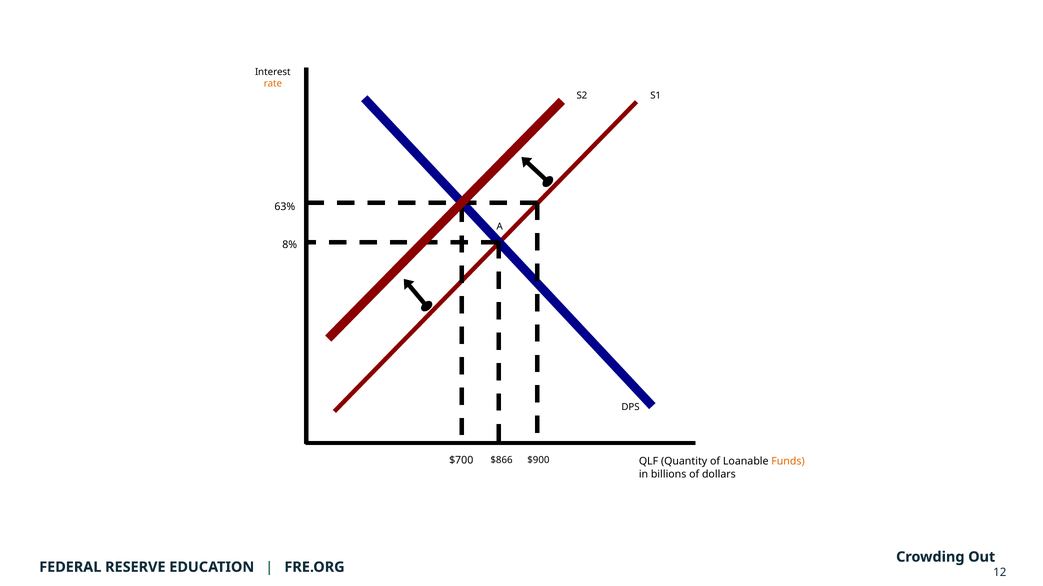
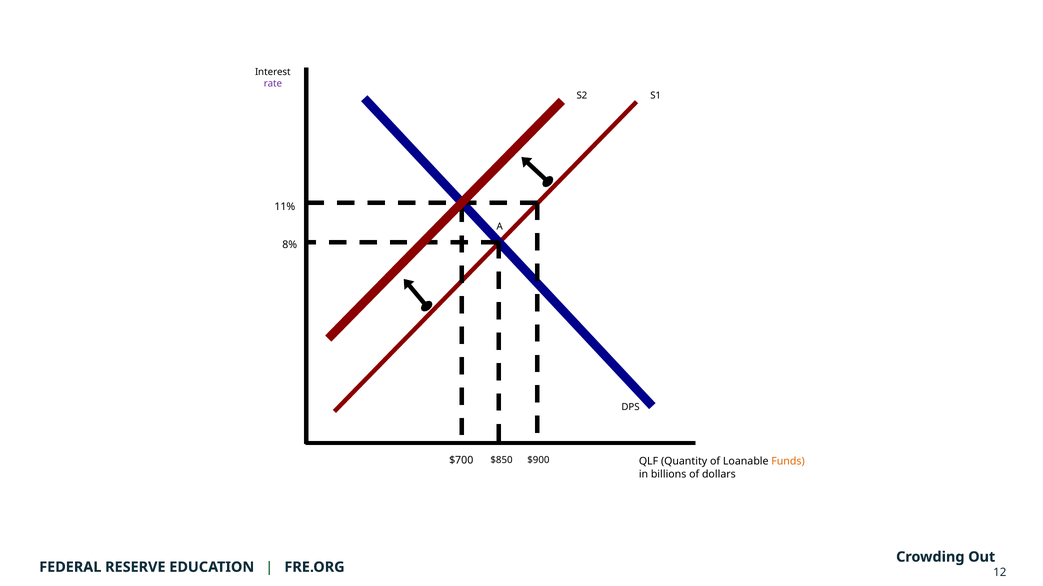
rate colour: orange -> purple
63%: 63% -> 11%
$866: $866 -> $850
